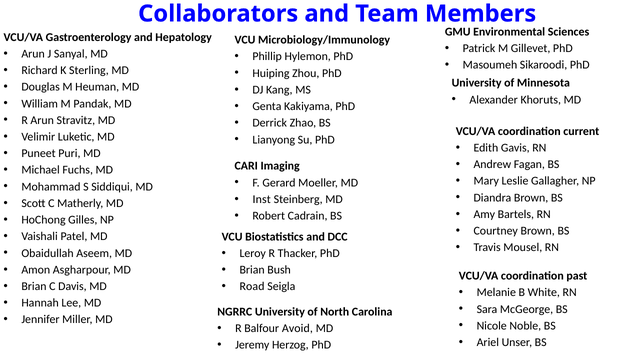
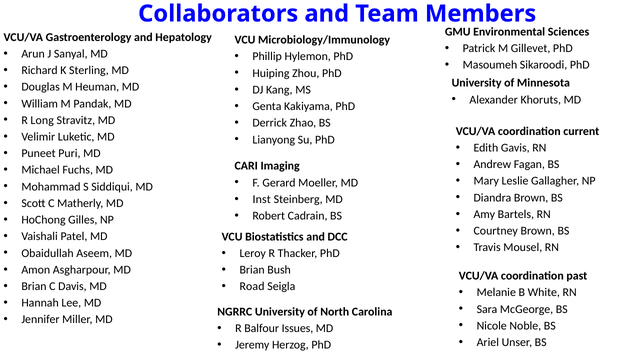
R Arun: Arun -> Long
Avoid: Avoid -> Issues
